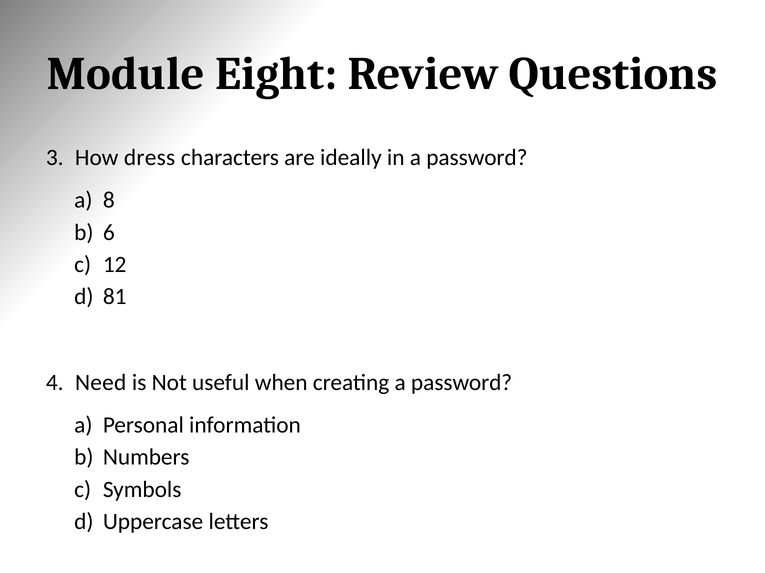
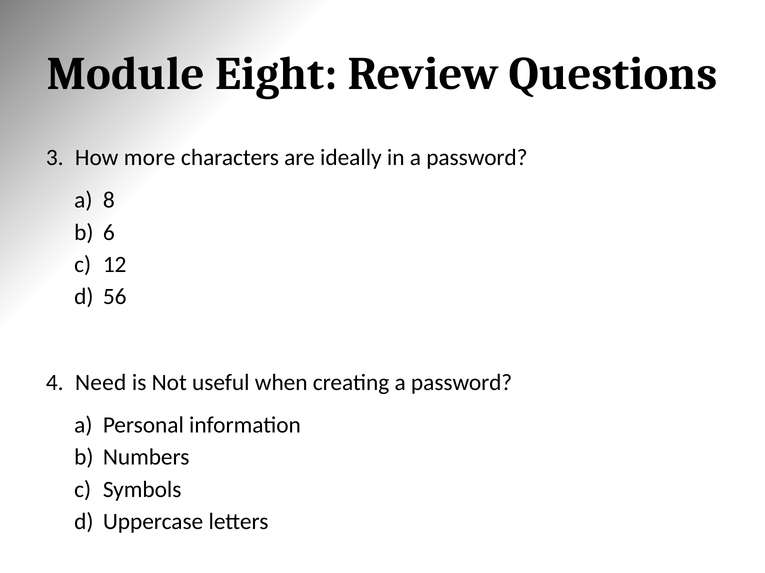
dress: dress -> more
81: 81 -> 56
